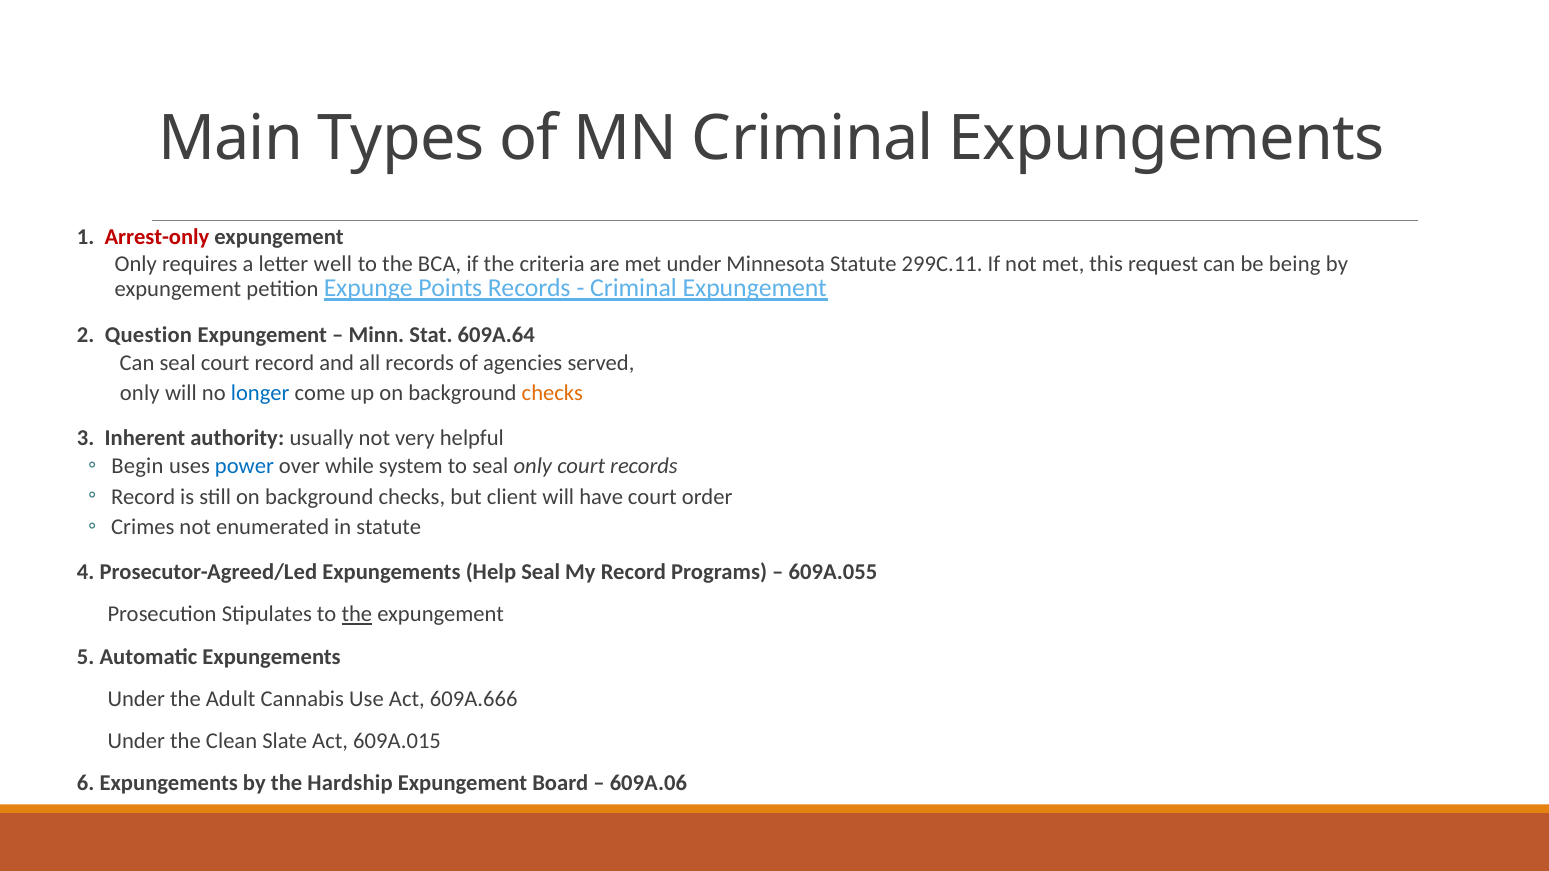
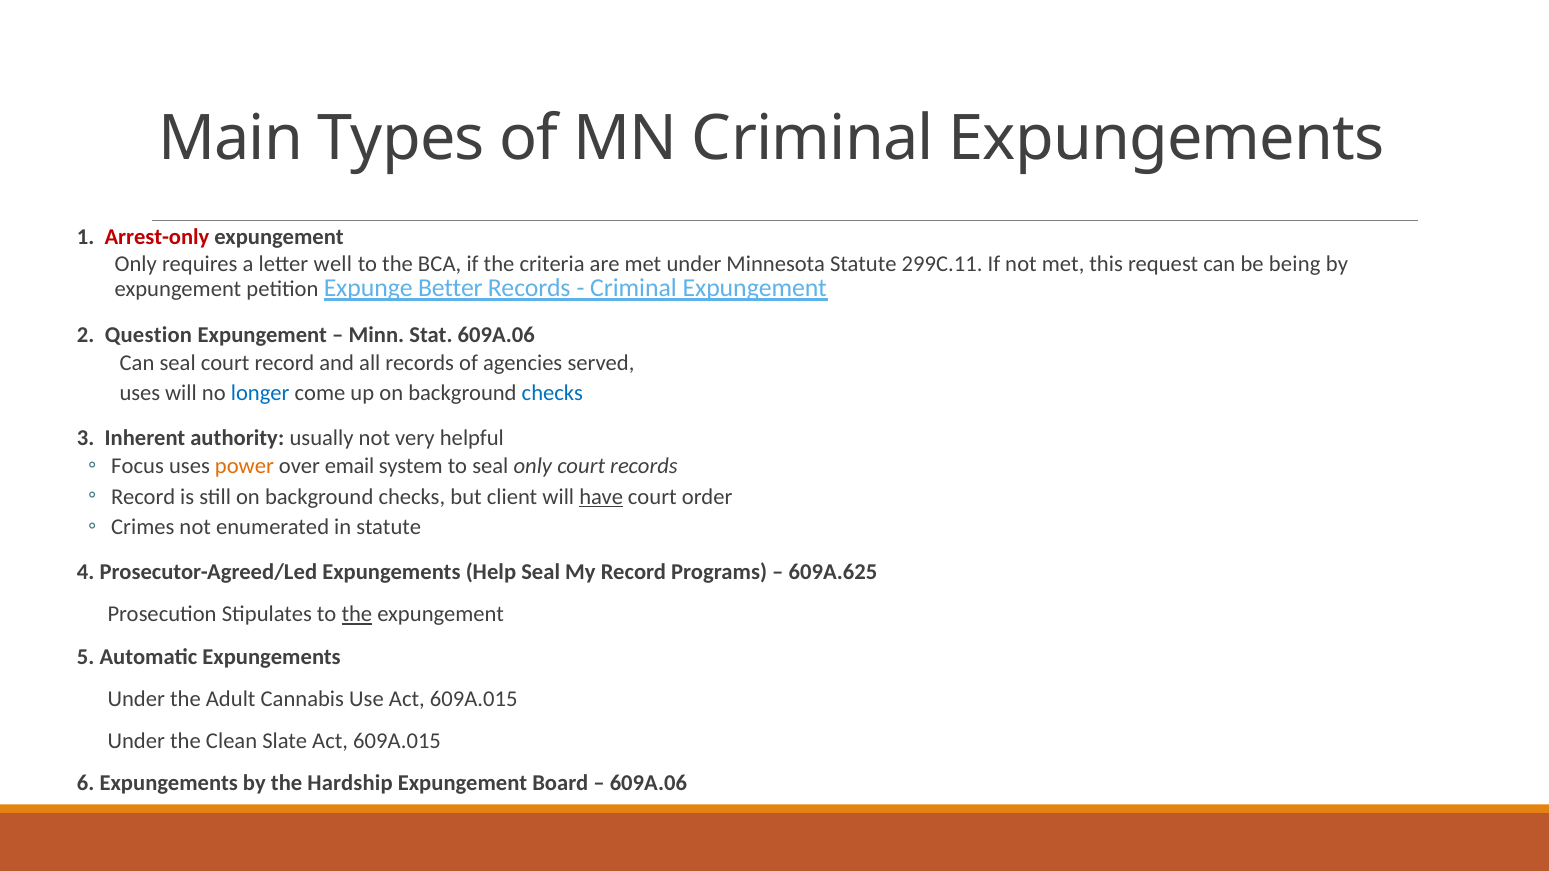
Points: Points -> Better
Stat 609A.64: 609A.64 -> 609A.06
only at (140, 393): only -> uses
checks at (552, 393) colour: orange -> blue
Begin: Begin -> Focus
power colour: blue -> orange
while: while -> email
have underline: none -> present
609A.055: 609A.055 -> 609A.625
Use Act 609A.666: 609A.666 -> 609A.015
